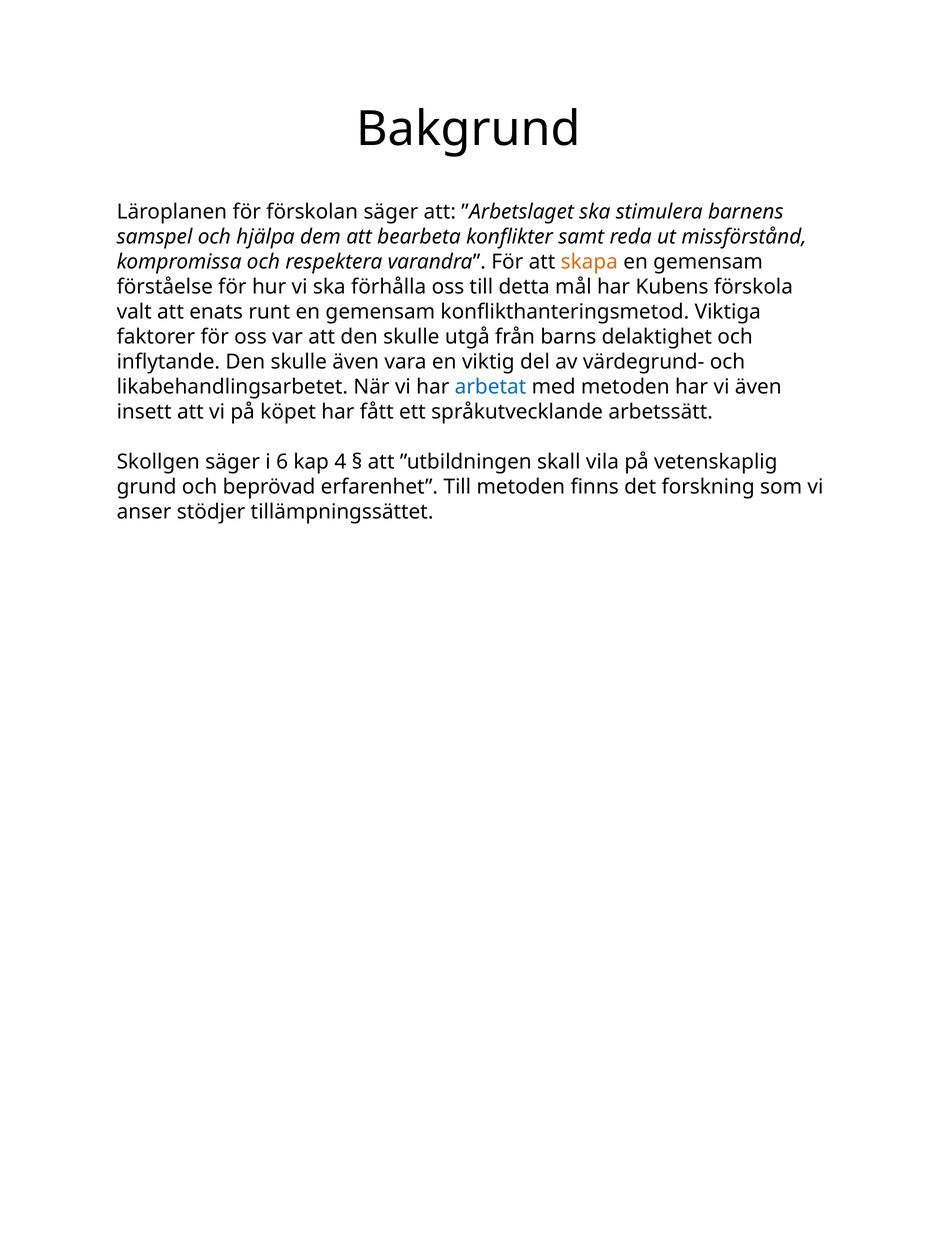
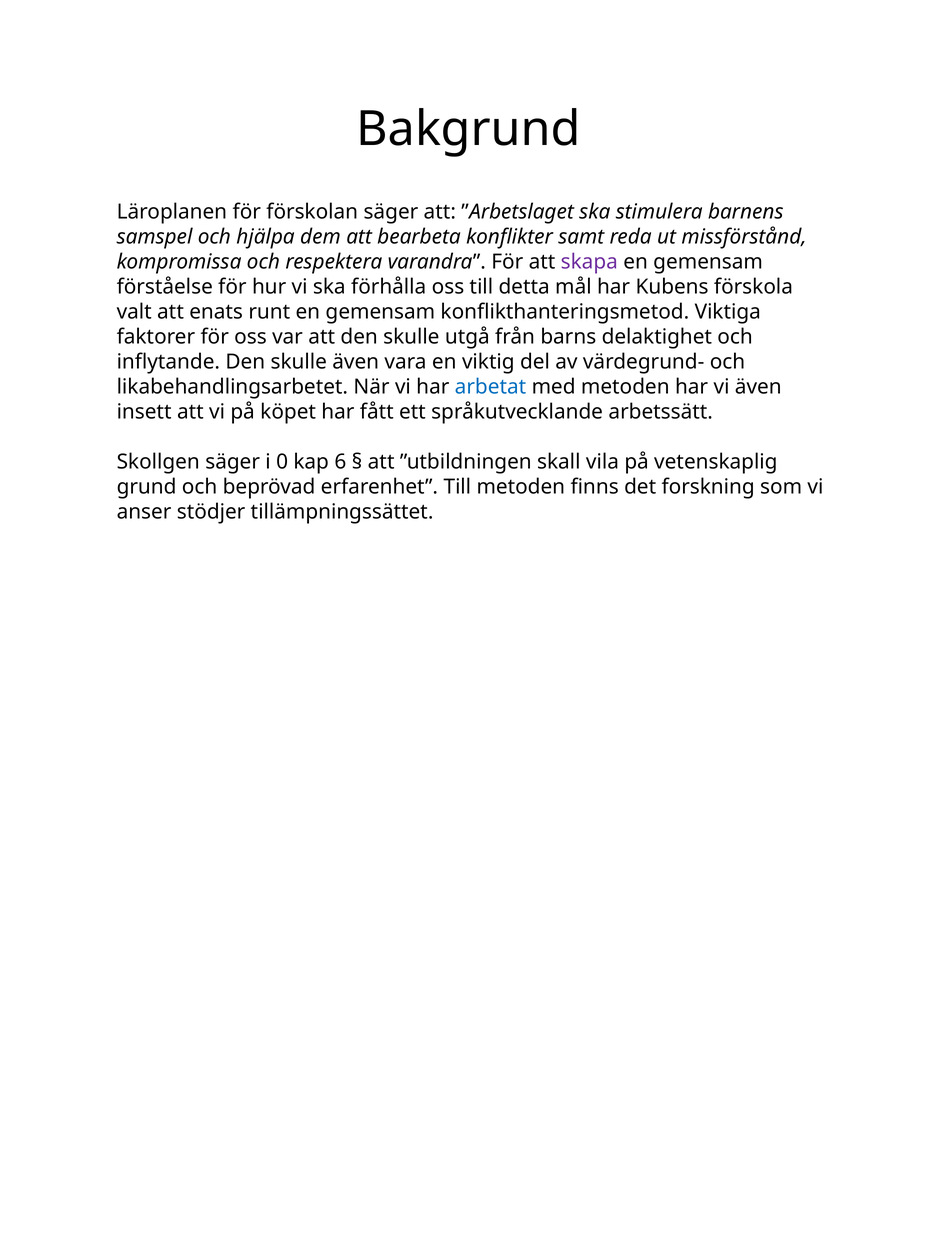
skapa colour: orange -> purple
6: 6 -> 0
4: 4 -> 6
